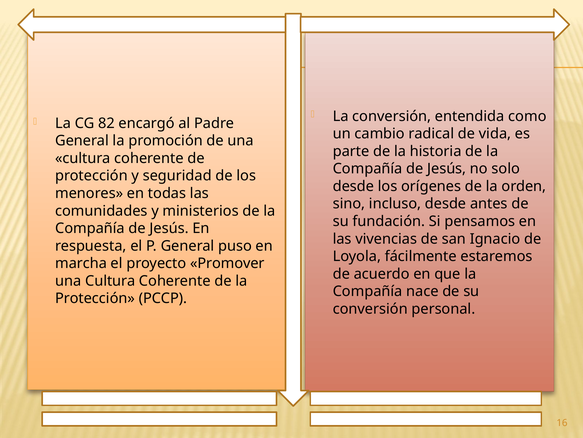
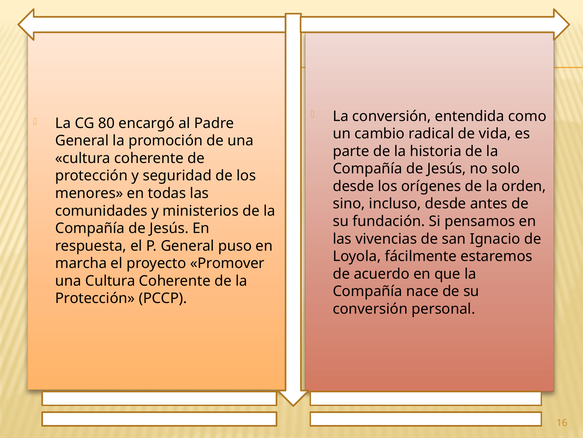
82: 82 -> 80
